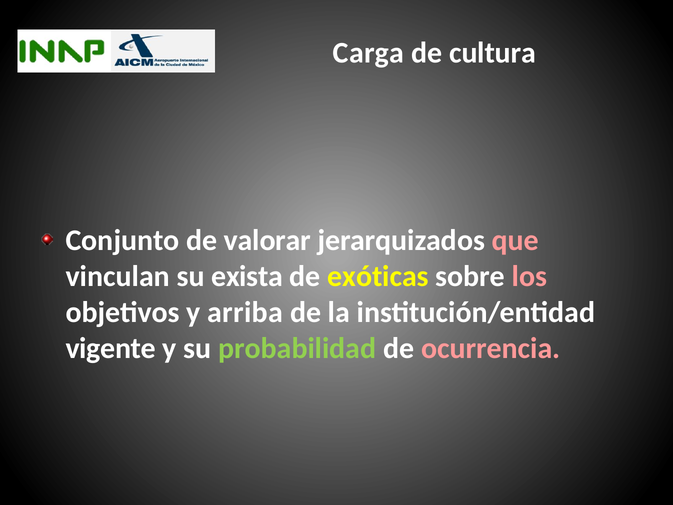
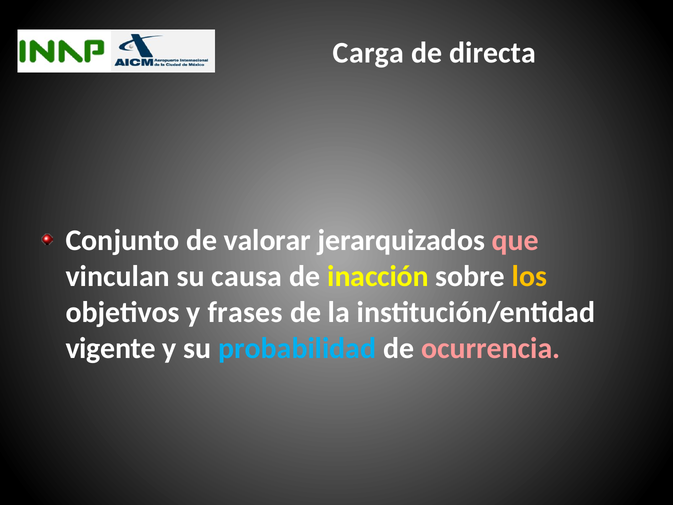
cultura: cultura -> directa
exista: exista -> causa
exóticas: exóticas -> inacción
los colour: pink -> yellow
arriba: arriba -> frases
probabilidad colour: light green -> light blue
